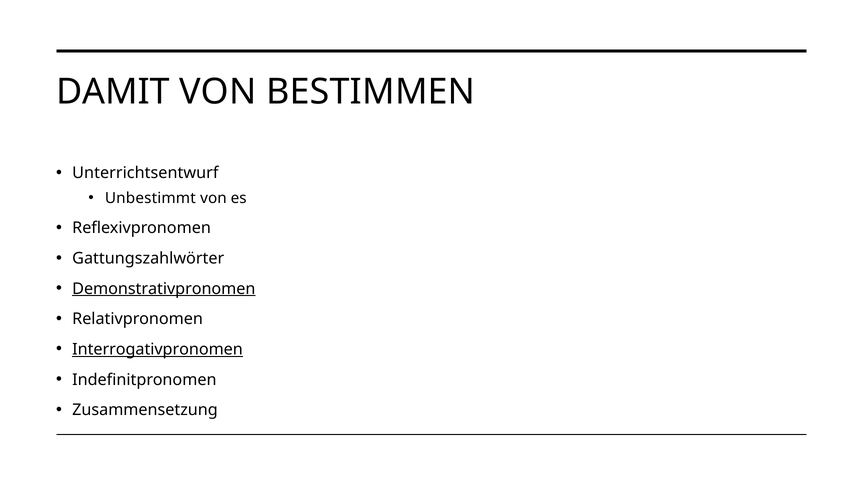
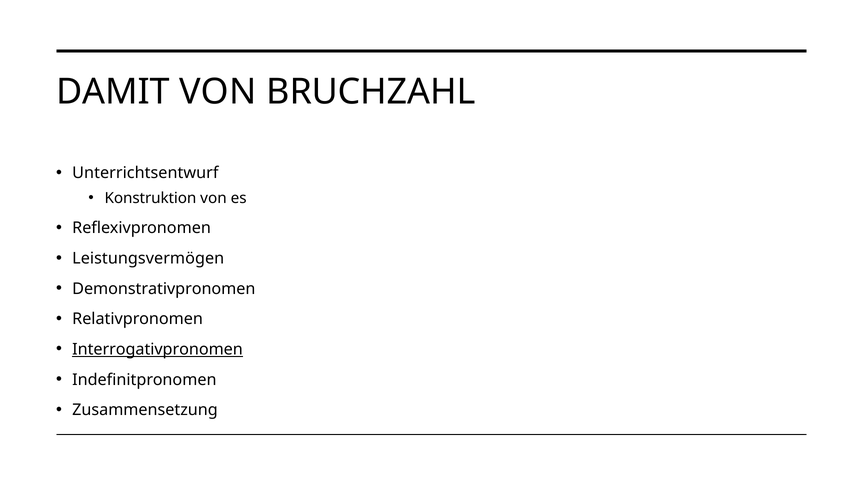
BESTIMMEN: BESTIMMEN -> BRUCHZAHL
Unbestimmt: Unbestimmt -> Konstruktion
Gattungszahlwörter: Gattungszahlwörter -> Leistungsvermögen
Demonstrativpronomen underline: present -> none
